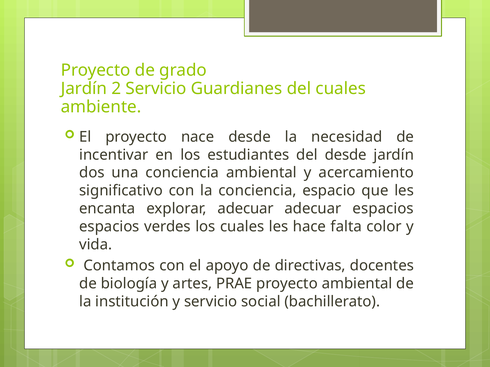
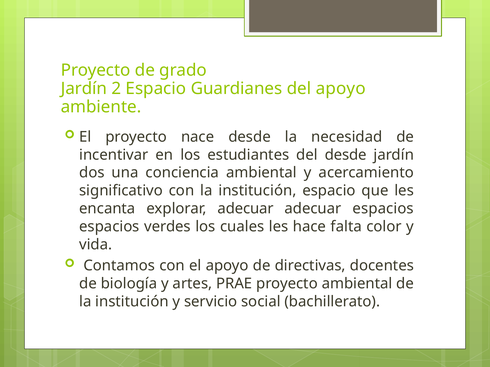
2 Servicio: Servicio -> Espacio
del cuales: cuales -> apoyo
con la conciencia: conciencia -> institución
